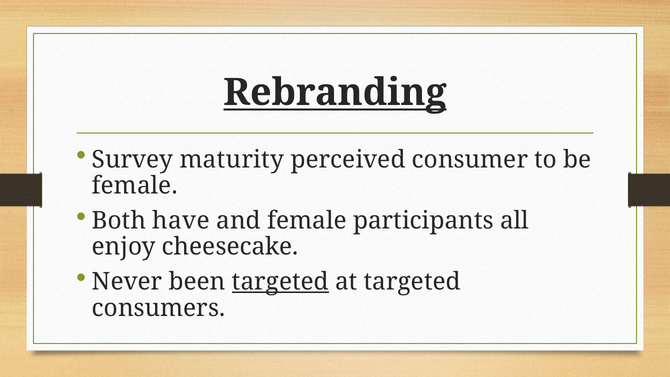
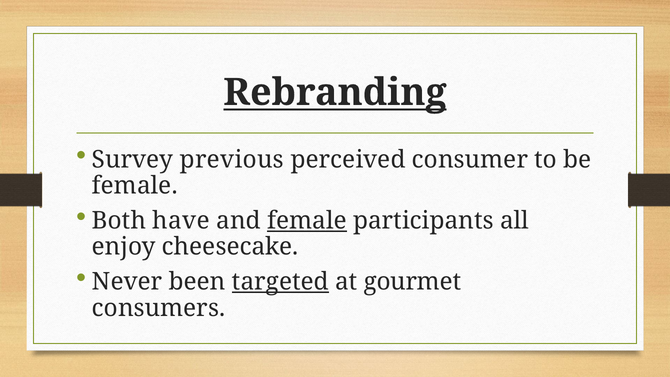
maturity: maturity -> previous
female at (307, 220) underline: none -> present
at targeted: targeted -> gourmet
